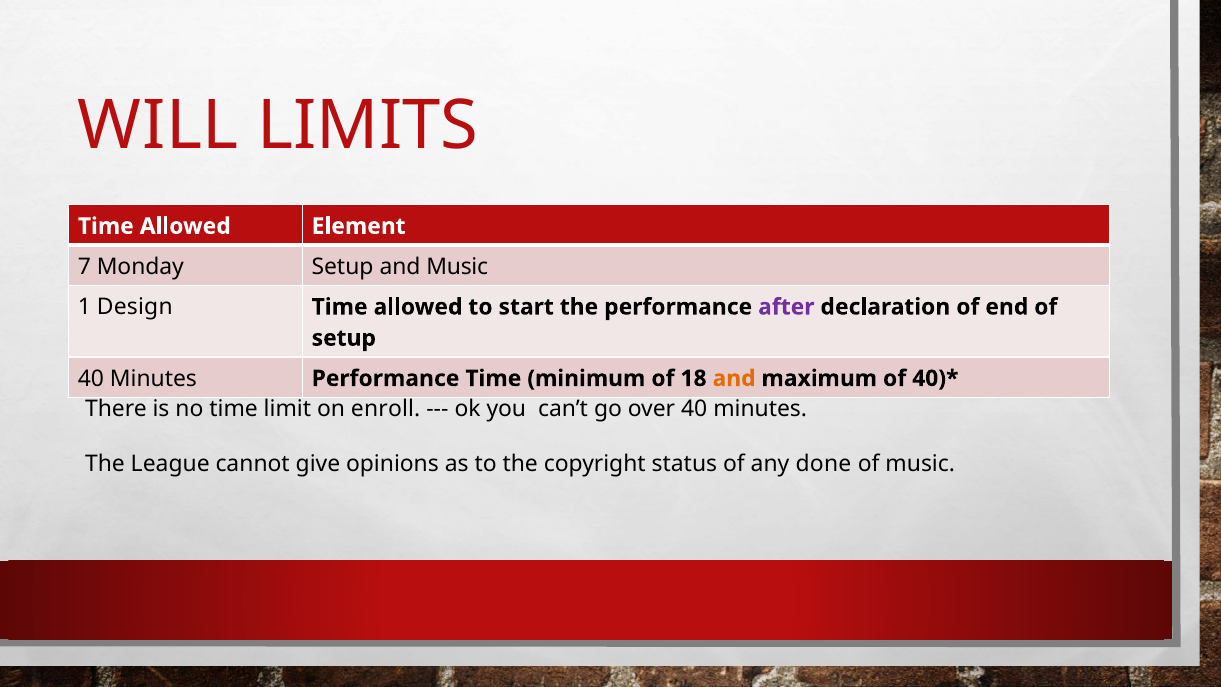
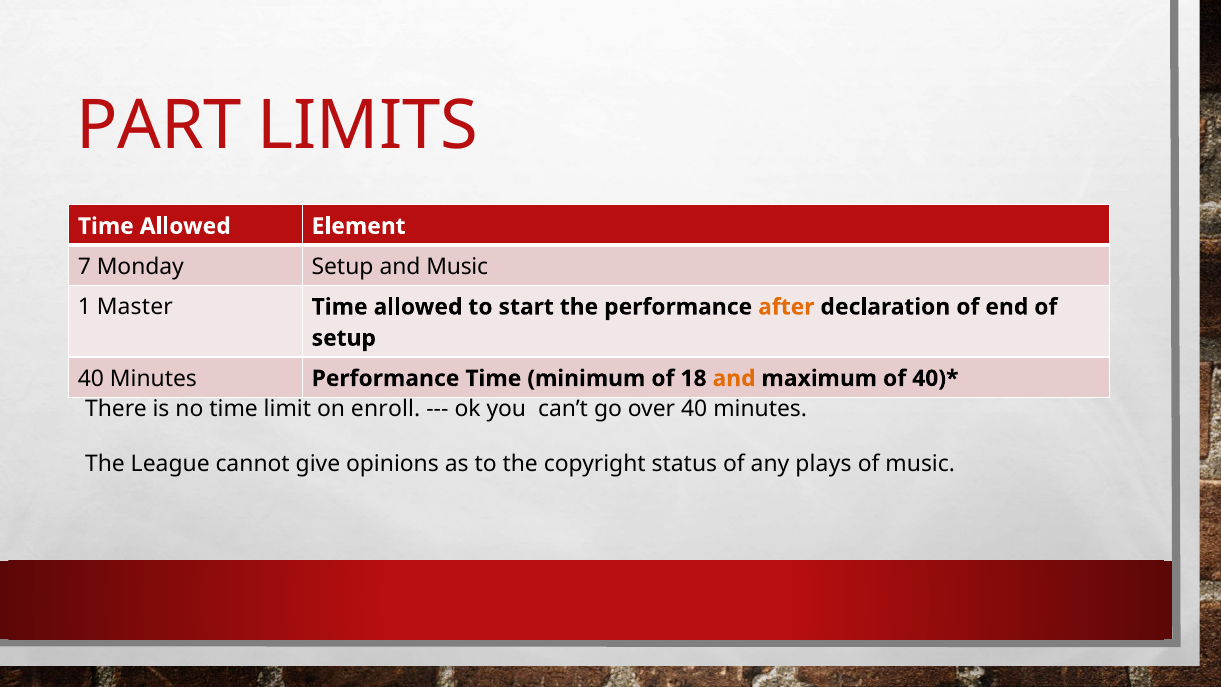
WILL: WILL -> PART
Design: Design -> Master
after colour: purple -> orange
done: done -> plays
